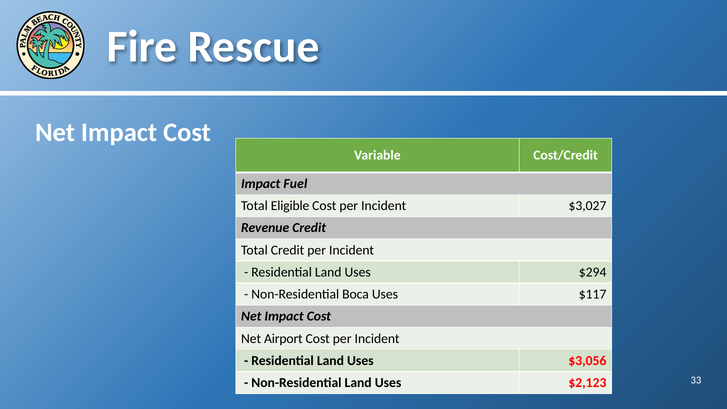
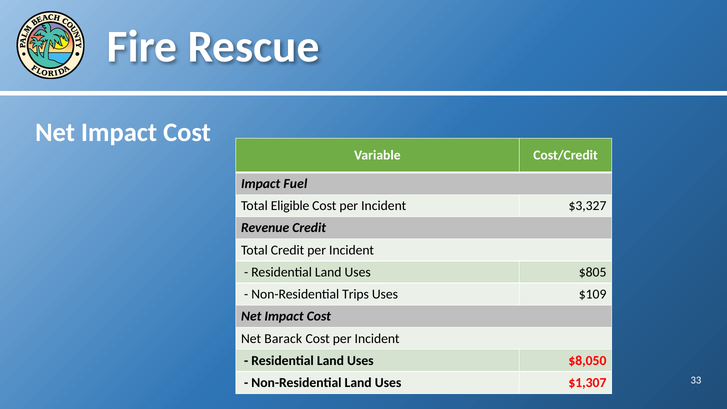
$3,027: $3,027 -> $3,327
$294: $294 -> $805
Boca: Boca -> Trips
$117: $117 -> $109
Airport: Airport -> Barack
$3,056: $3,056 -> $8,050
$2,123: $2,123 -> $1,307
